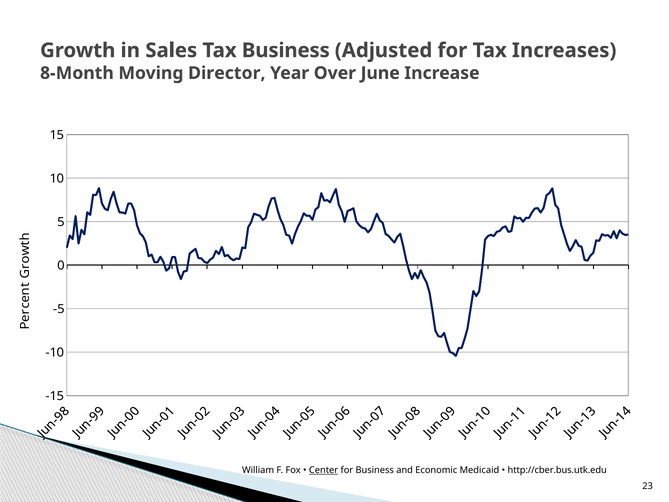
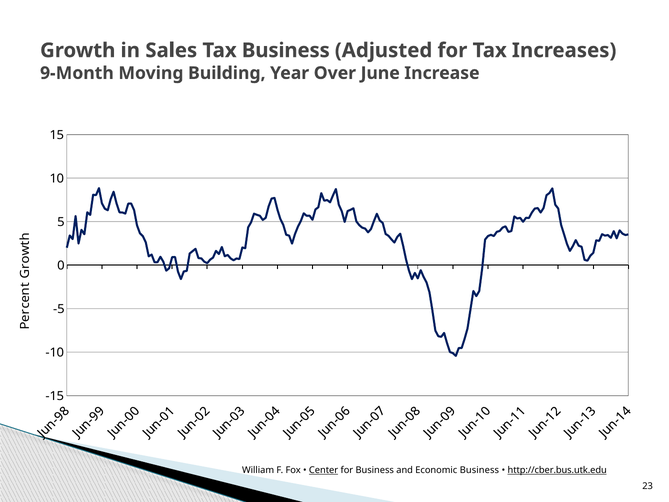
8-Month: 8-Month -> 9-Month
Director: Director -> Building
Economic Medicaid: Medicaid -> Business
http://cber.bus.utk.edu underline: none -> present
